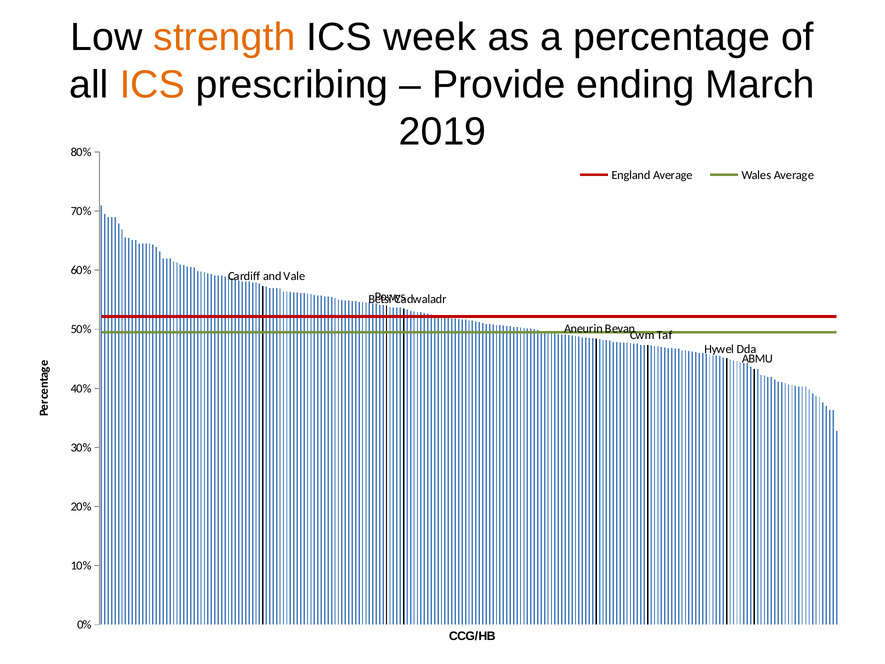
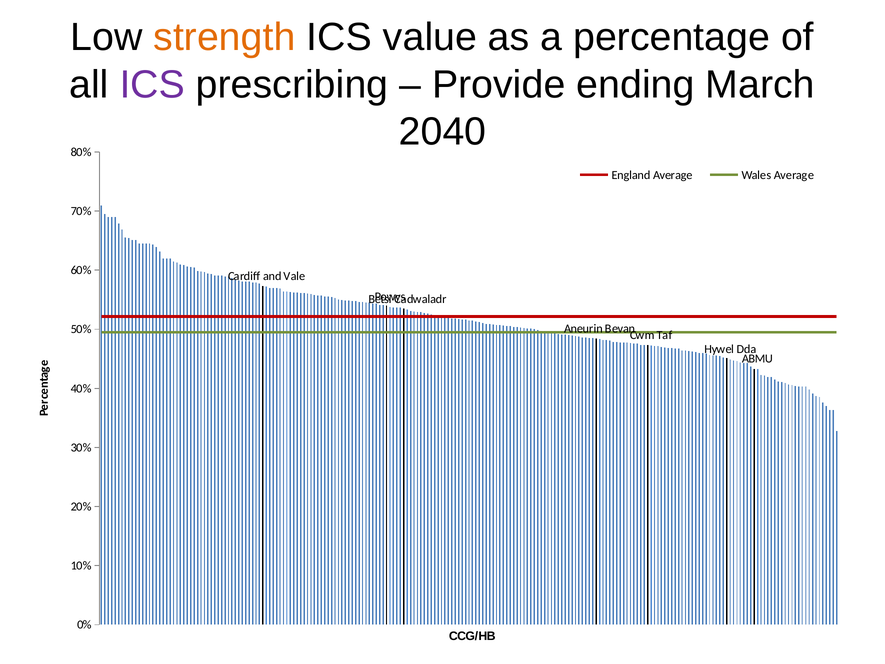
week: week -> value
ICS at (152, 85) colour: orange -> purple
2019: 2019 -> 2040
